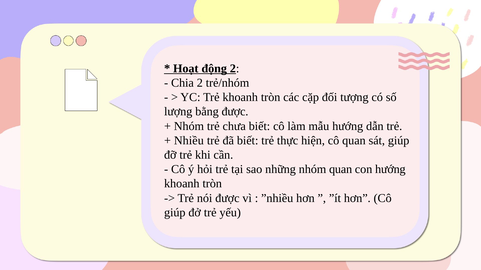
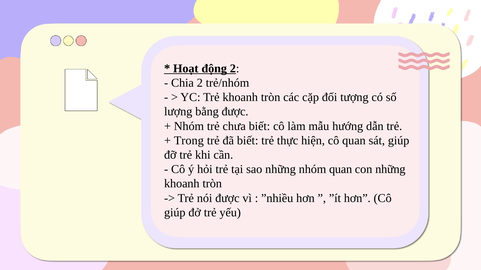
Nhiều: Nhiều -> Trong
con hướng: hướng -> những
